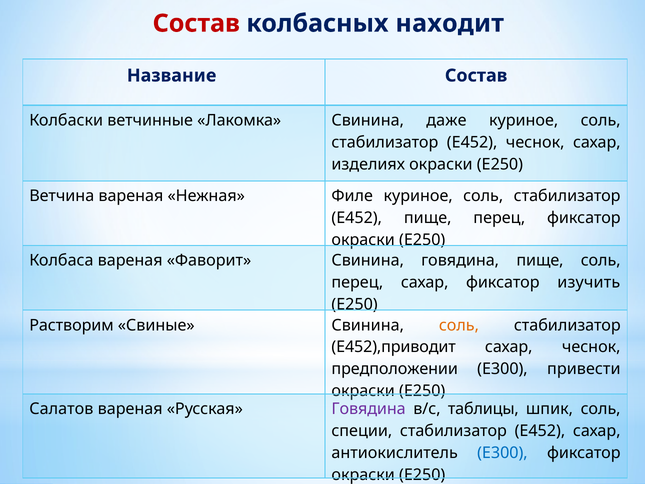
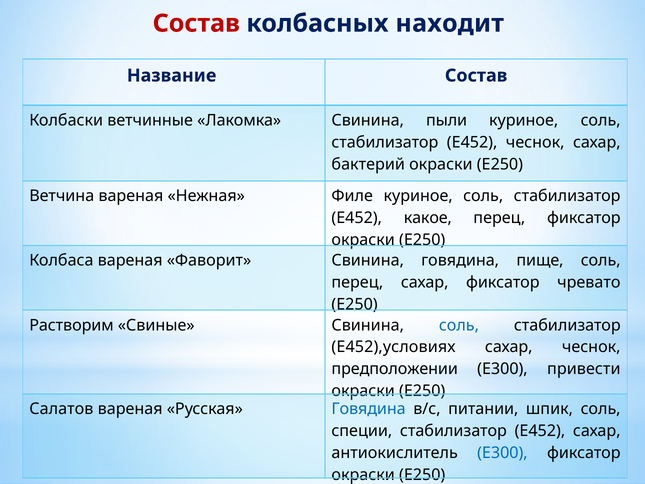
даже: даже -> пыли
изделиях: изделиях -> бактерий
Е452 пище: пище -> какое
изучить: изучить -> чревато
соль at (459, 325) colour: orange -> blue
Е452),приводит: Е452),приводит -> Е452),условиях
Говядина at (369, 409) colour: purple -> blue
таблицы: таблицы -> питании
